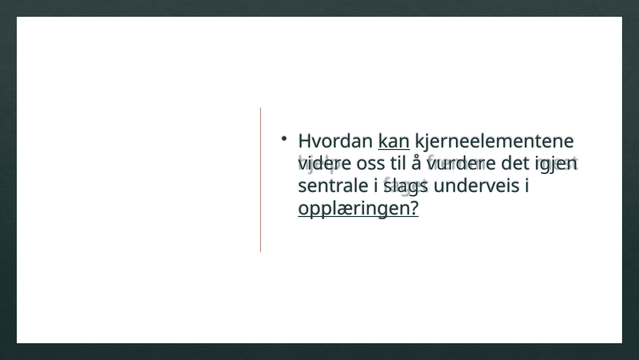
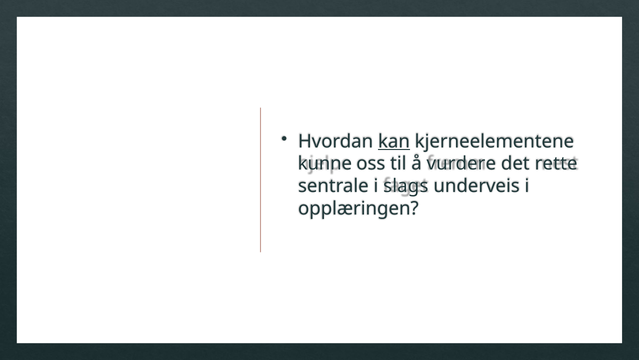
videre: videre -> kunne
igjen: igjen -> rette
opplæringen underline: present -> none
